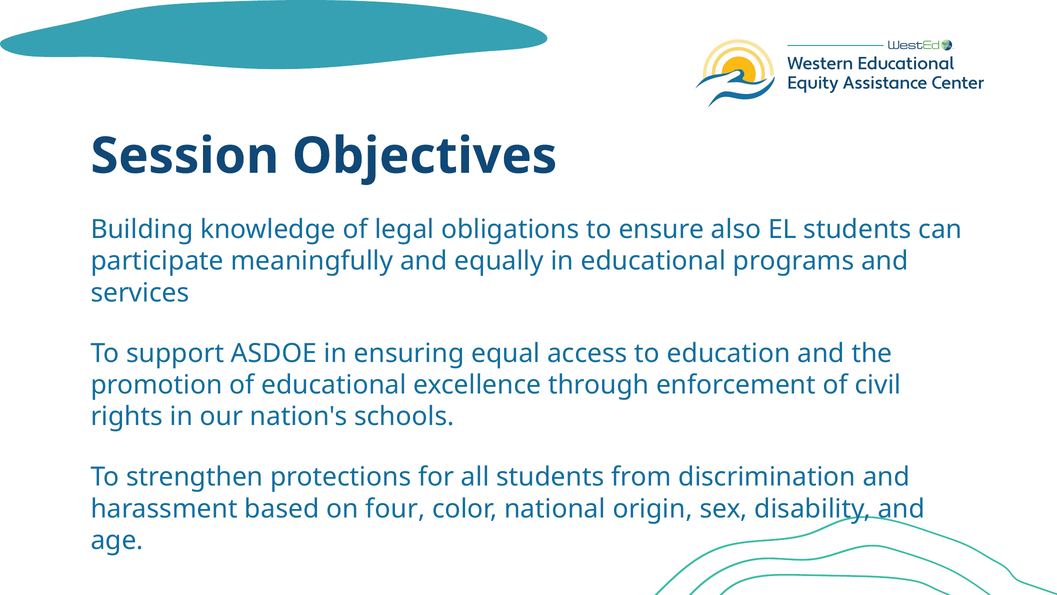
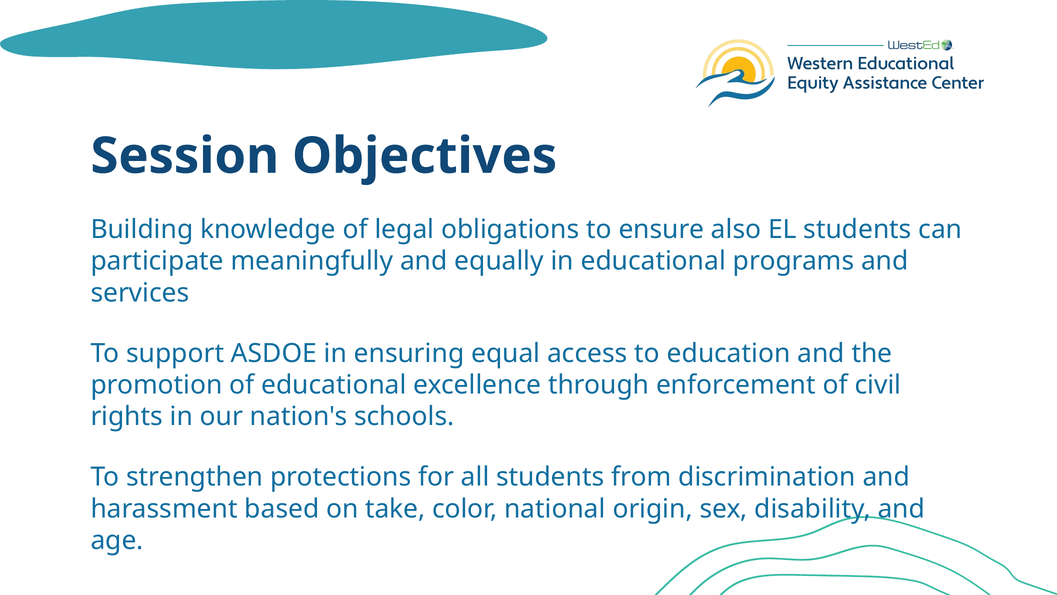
four: four -> take
